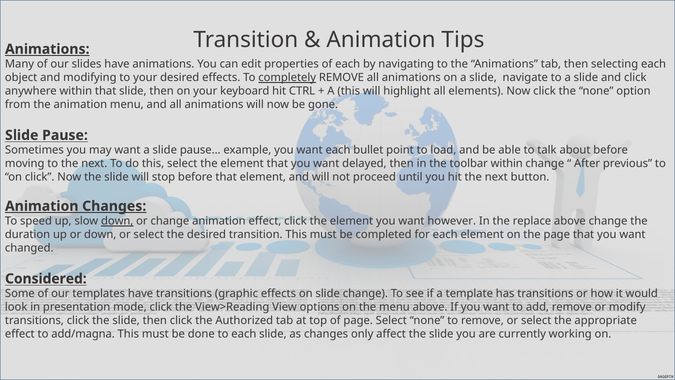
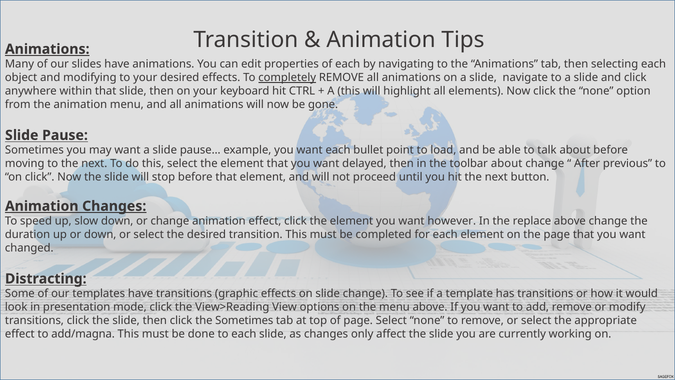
toolbar within: within -> about
down at (117, 221) underline: present -> none
Considered: Considered -> Distracting
the Authorized: Authorized -> Sometimes
